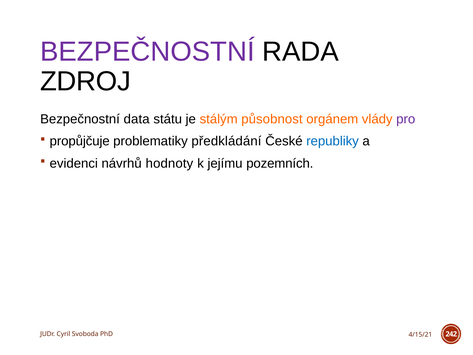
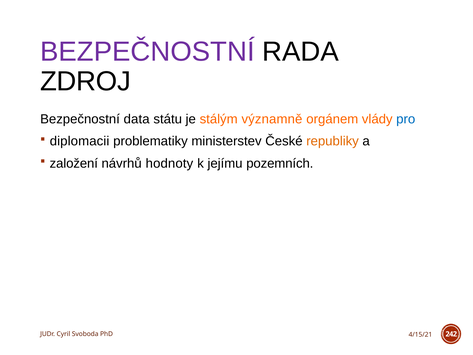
působnost: působnost -> významně
pro colour: purple -> blue
propůjčuje: propůjčuje -> diplomacii
předkládání: předkládání -> ministerstev
republiky colour: blue -> orange
evidenci: evidenci -> založení
